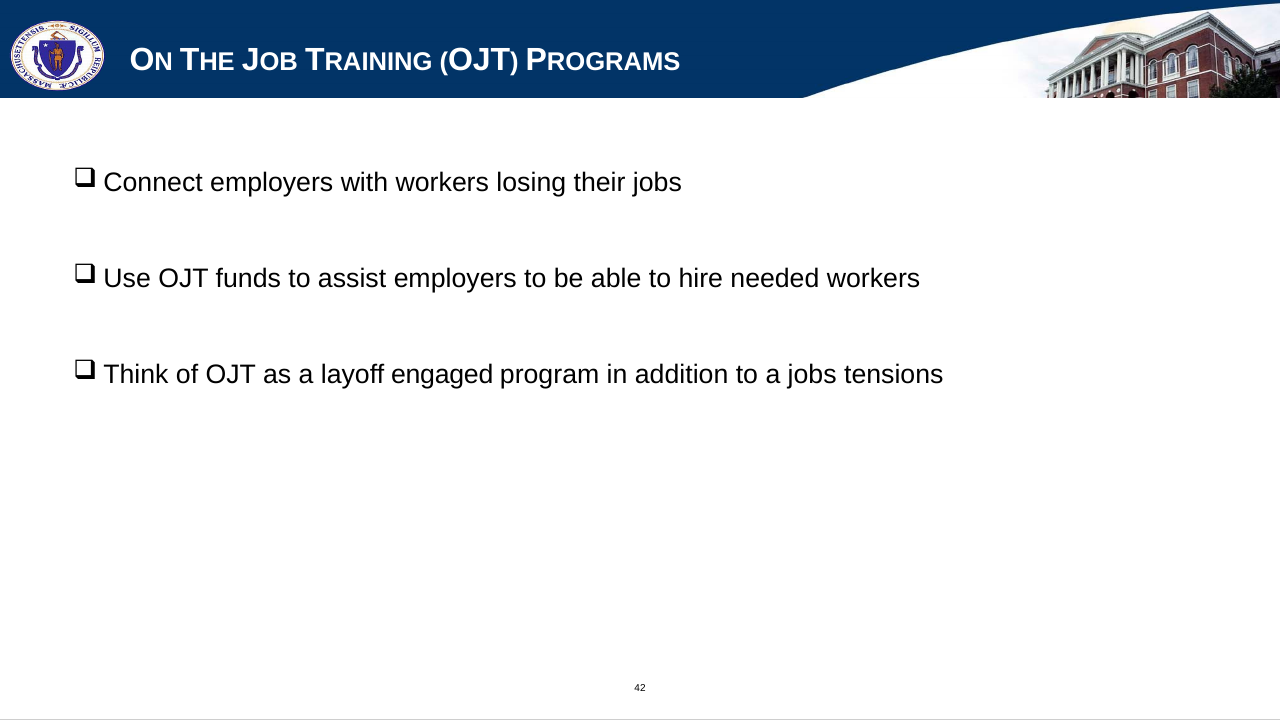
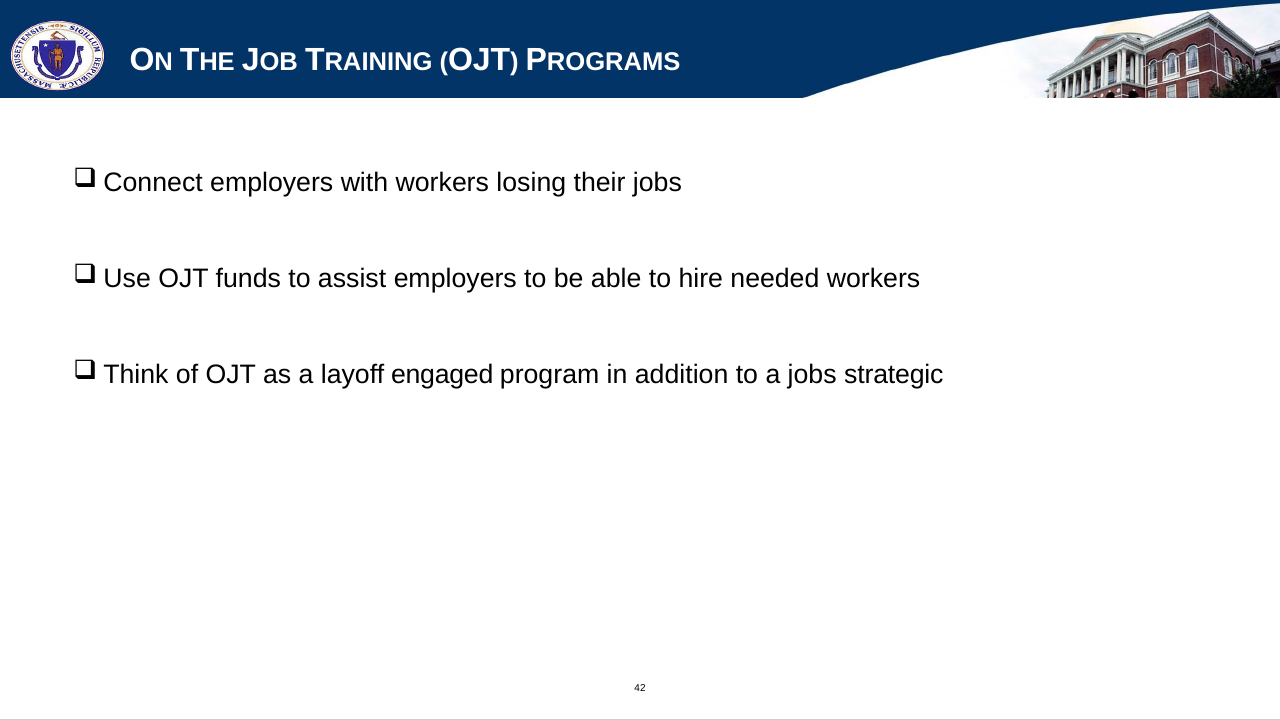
tensions: tensions -> strategic
